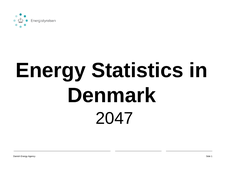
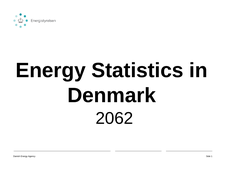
2047: 2047 -> 2062
